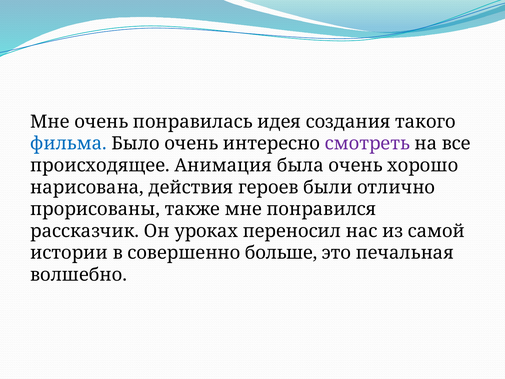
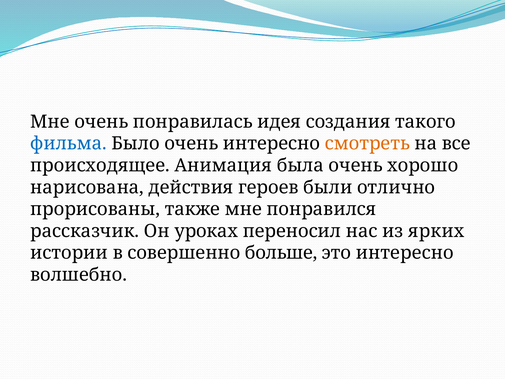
смотреть colour: purple -> orange
самой: самой -> ярких
это печальная: печальная -> интересно
